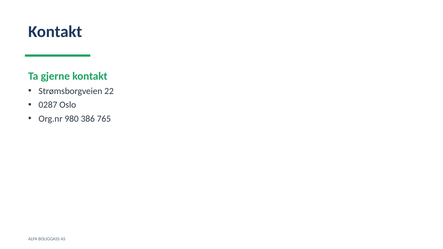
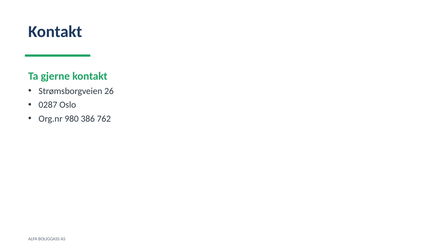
22: 22 -> 26
765: 765 -> 762
